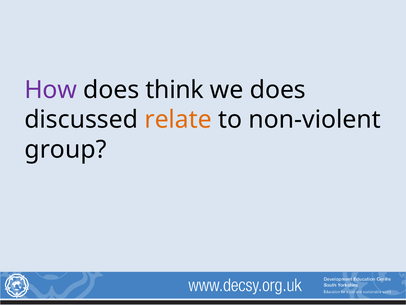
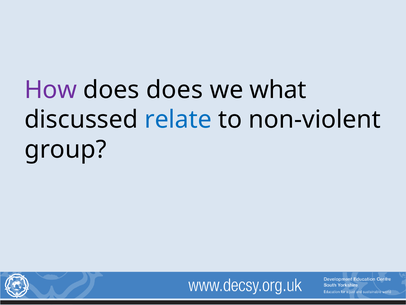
does think: think -> does
we does: does -> what
relate colour: orange -> blue
